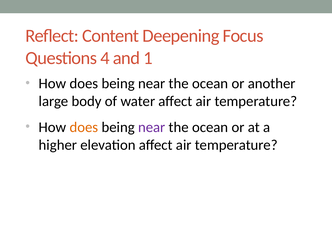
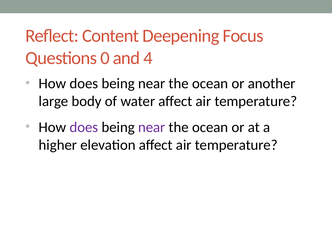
4: 4 -> 0
1: 1 -> 4
does at (84, 127) colour: orange -> purple
